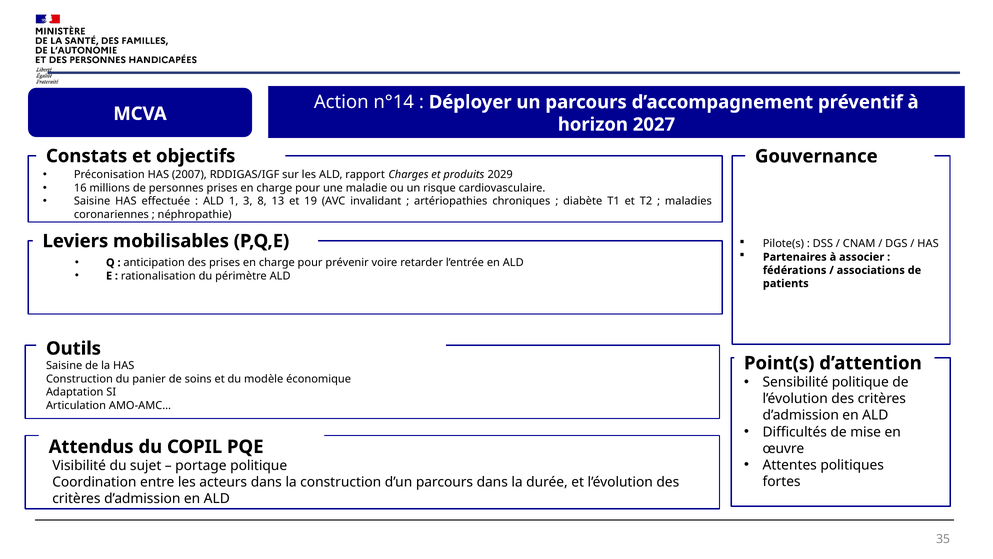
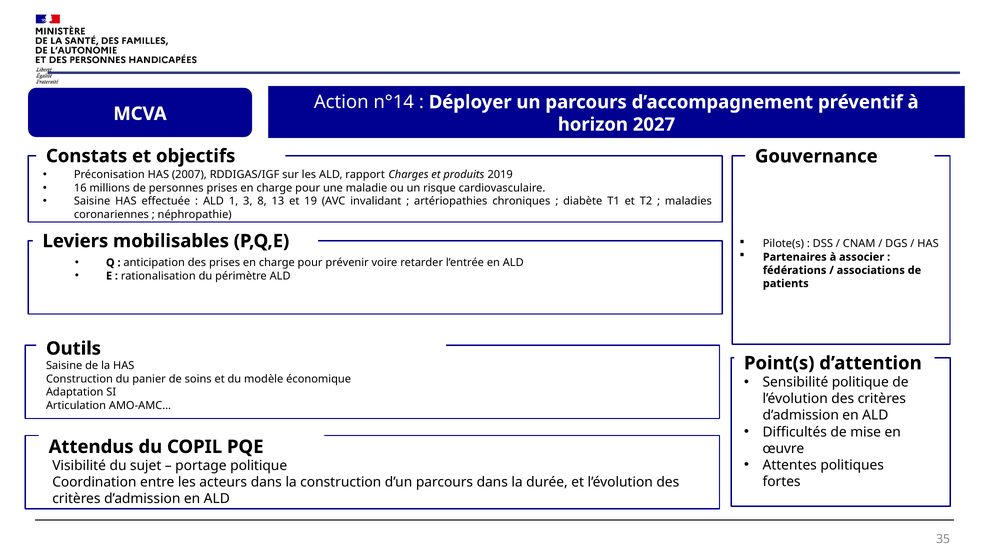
2029: 2029 -> 2019
